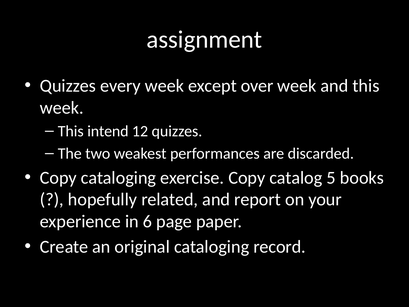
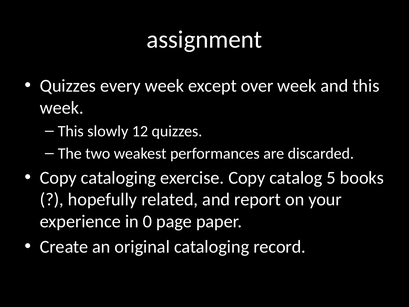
intend: intend -> slowly
6: 6 -> 0
